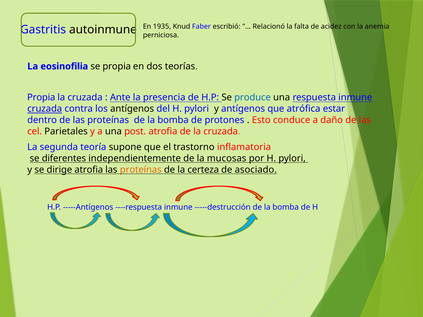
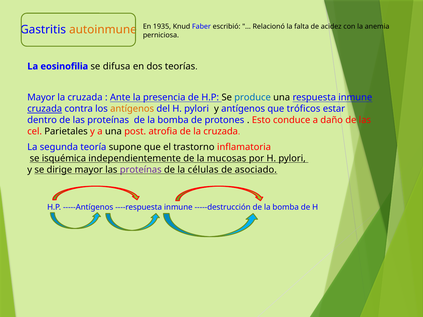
autoinmune colour: black -> orange
se propia: propia -> difusa
Propia at (41, 98): Propia -> Mayor
antígenos at (132, 109) colour: black -> orange
atrófica: atrófica -> tróficos
diferentes: diferentes -> isquémica
dirige atrofia: atrofia -> mayor
proteínas at (141, 170) colour: orange -> purple
certeza: certeza -> células
